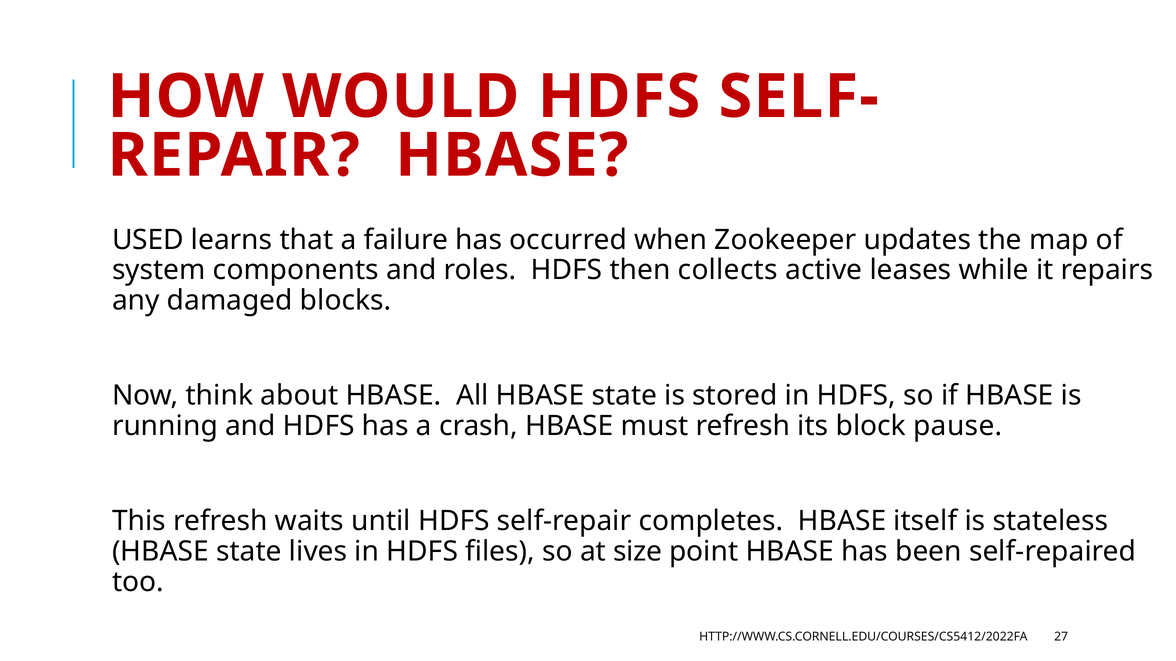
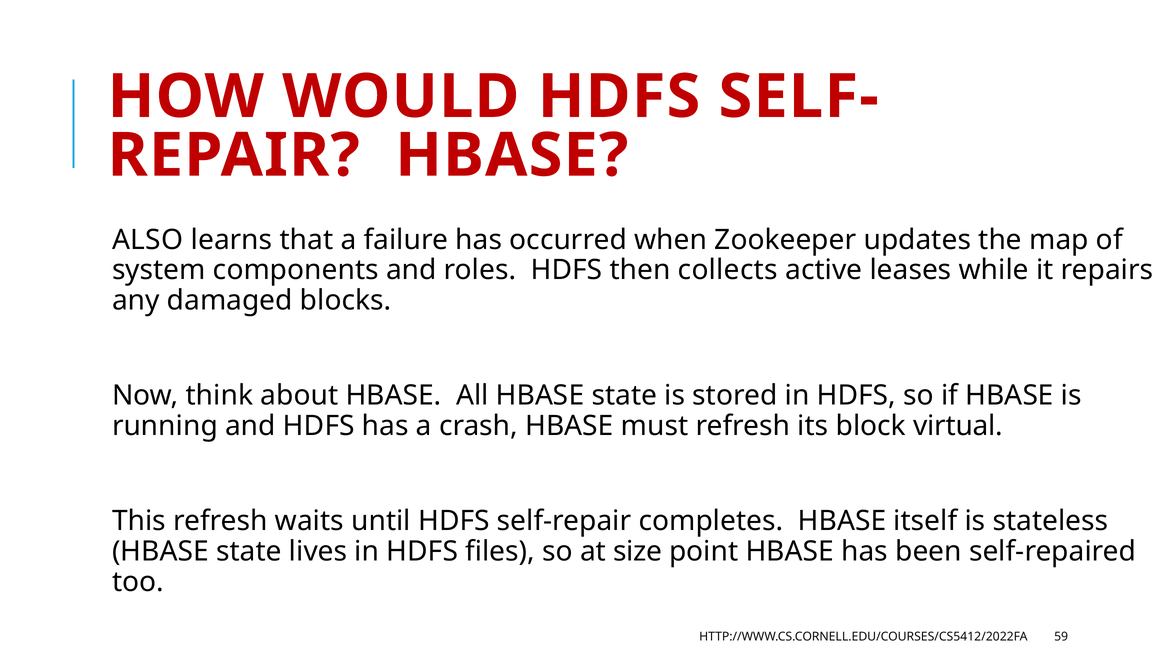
USED: USED -> ALSO
pause: pause -> virtual
27: 27 -> 59
